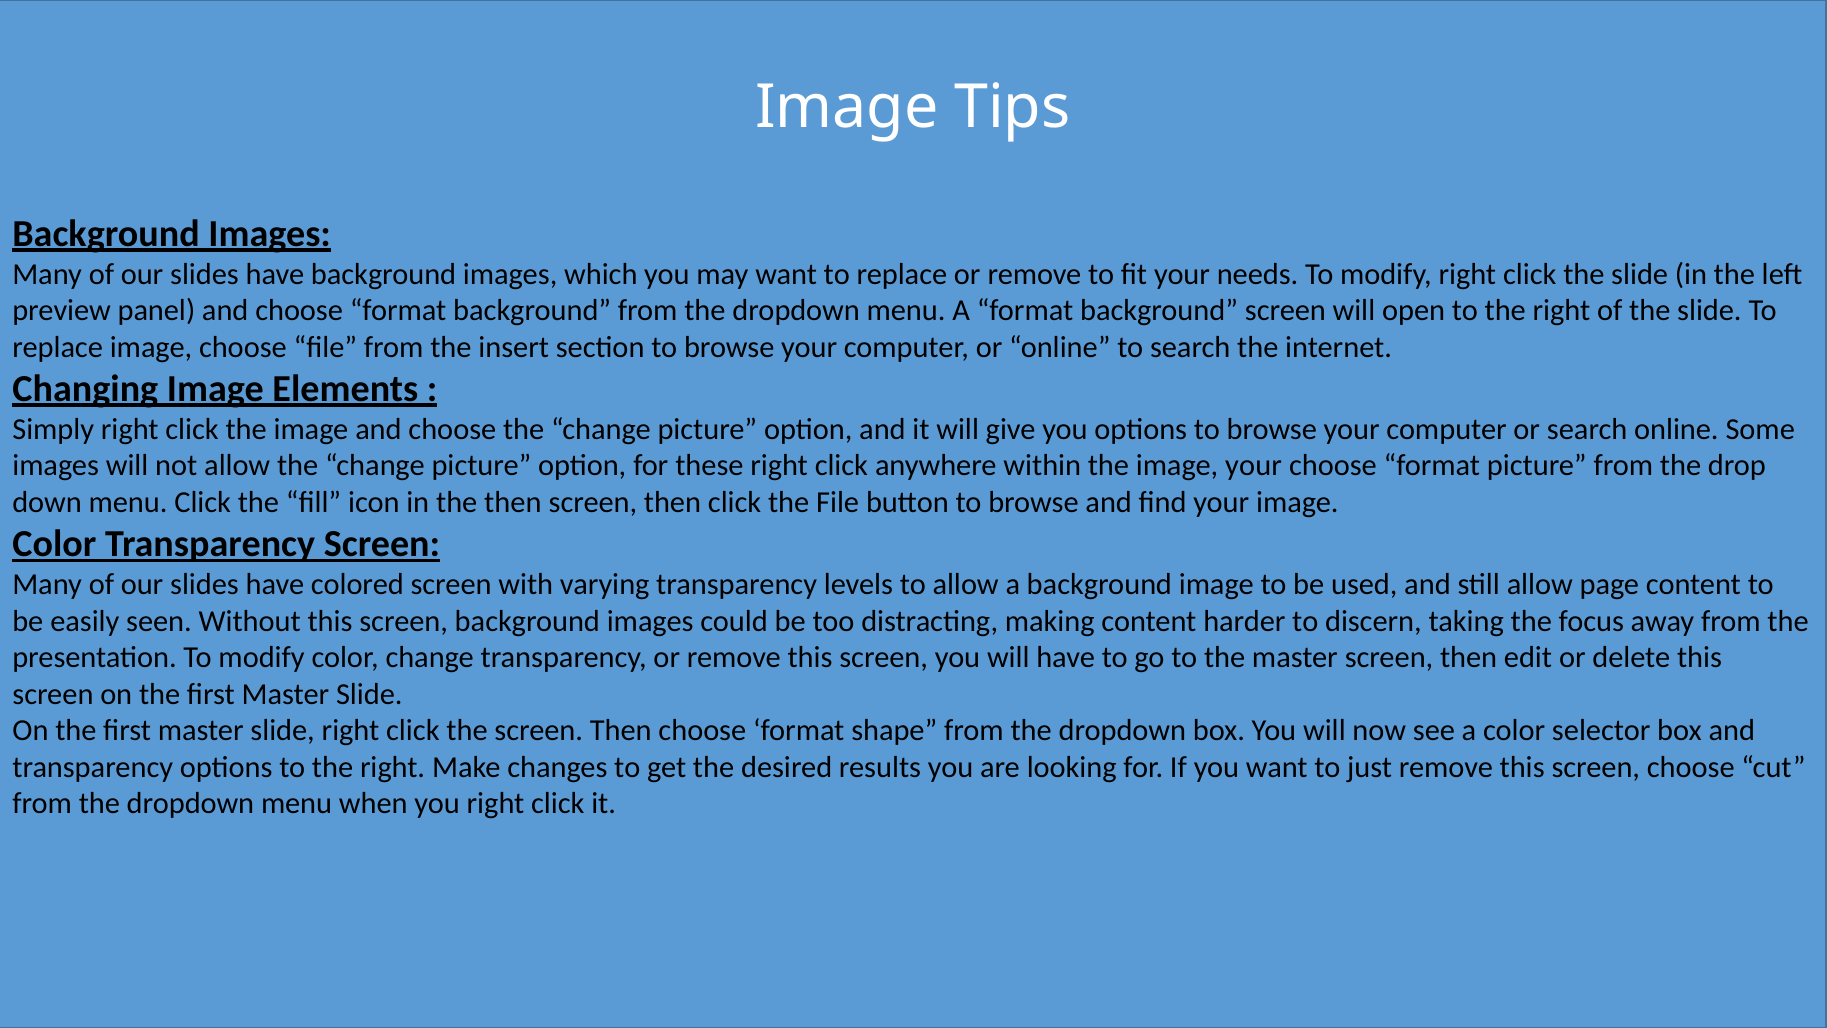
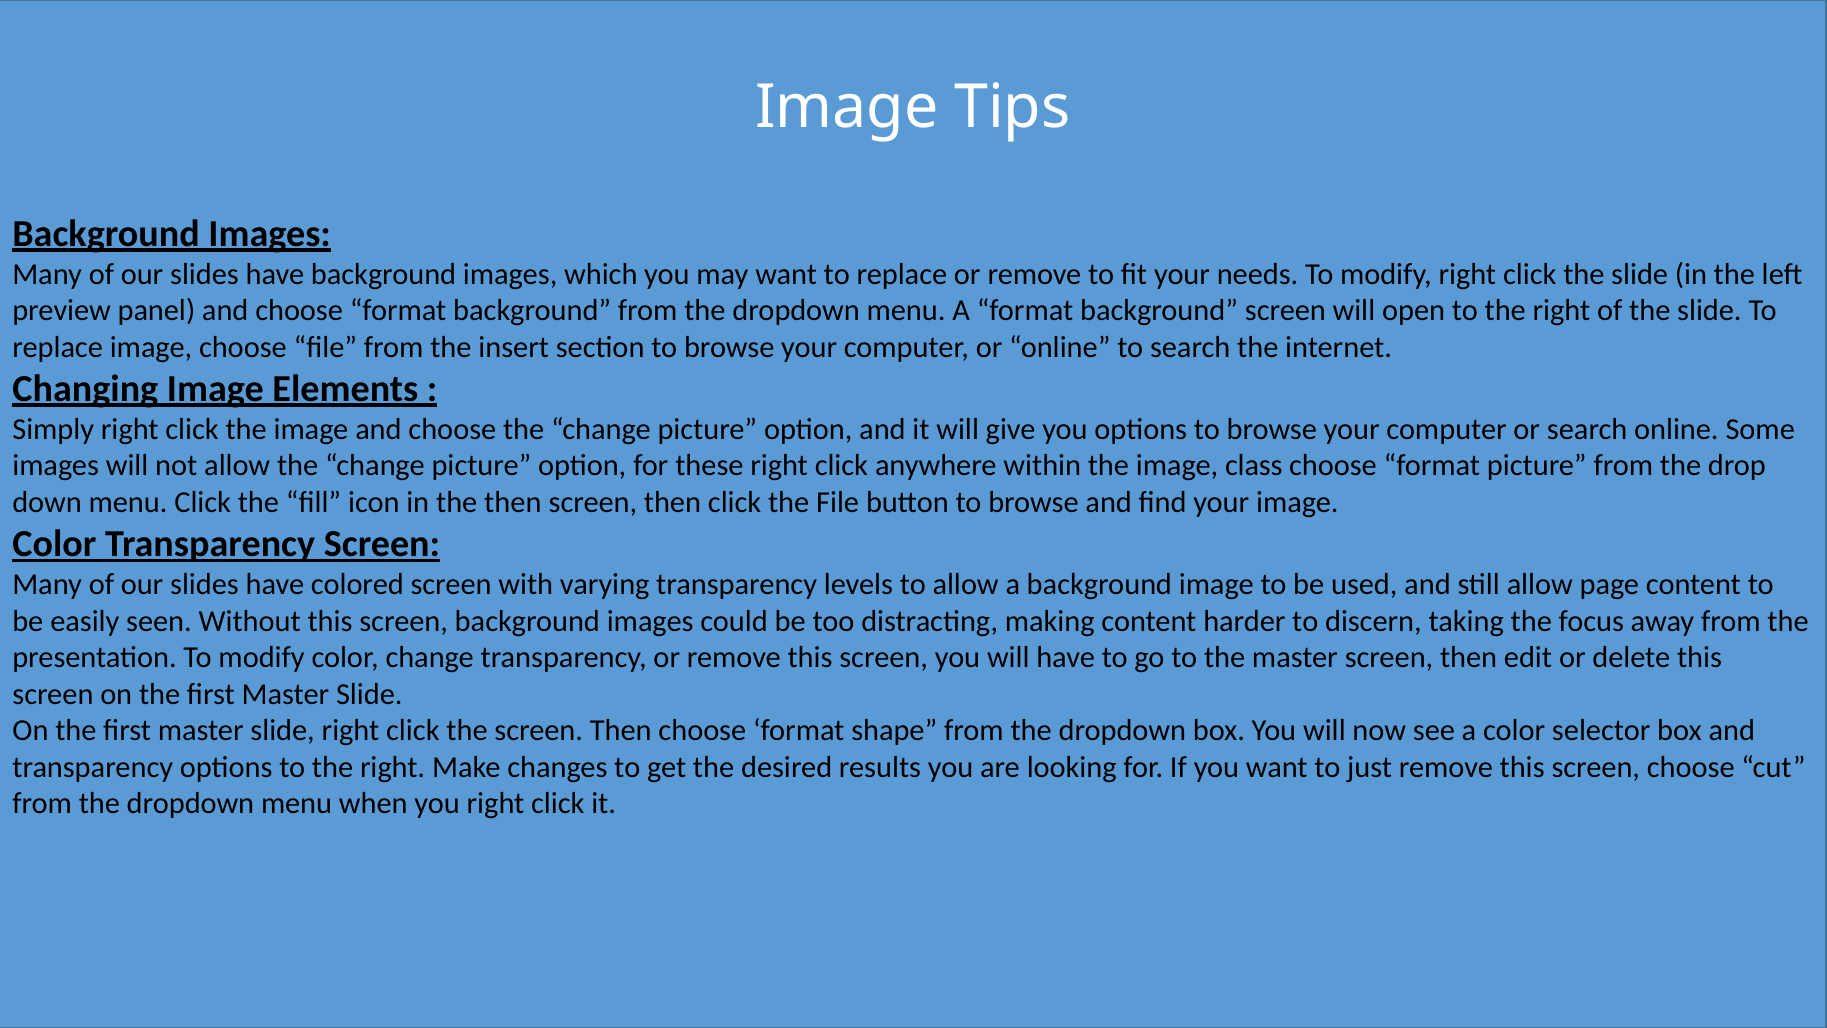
image your: your -> class
